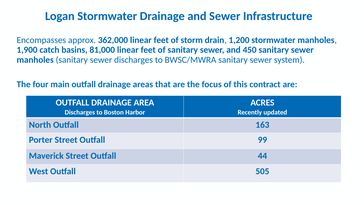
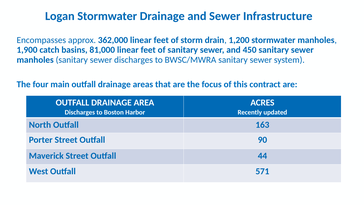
99: 99 -> 90
505: 505 -> 571
